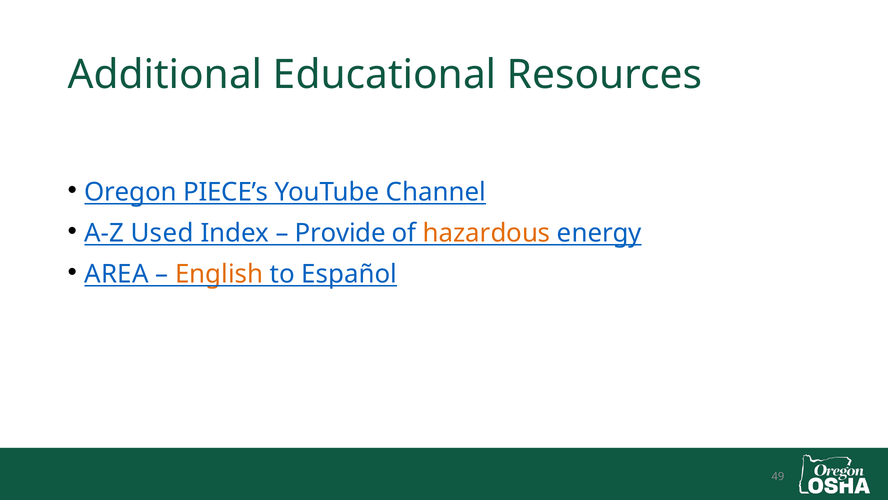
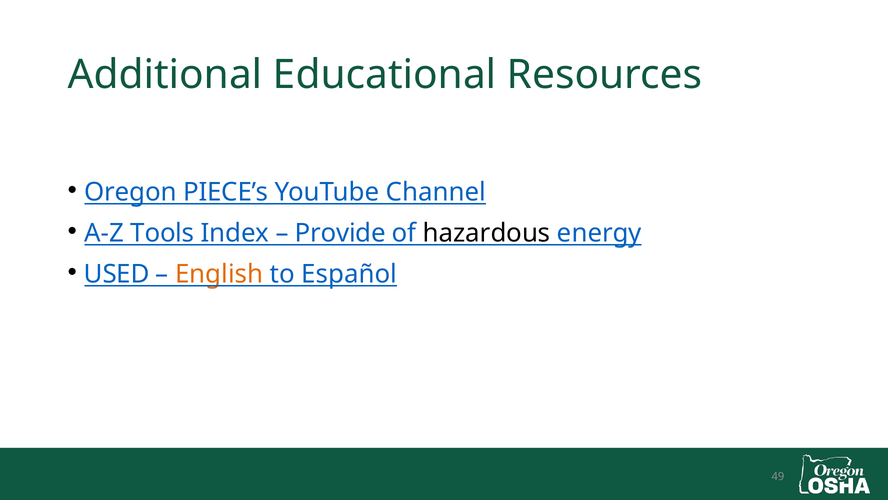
Used: Used -> Tools
hazardous colour: orange -> black
AREA: AREA -> USED
